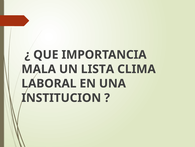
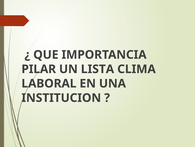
MALA: MALA -> PILAR
